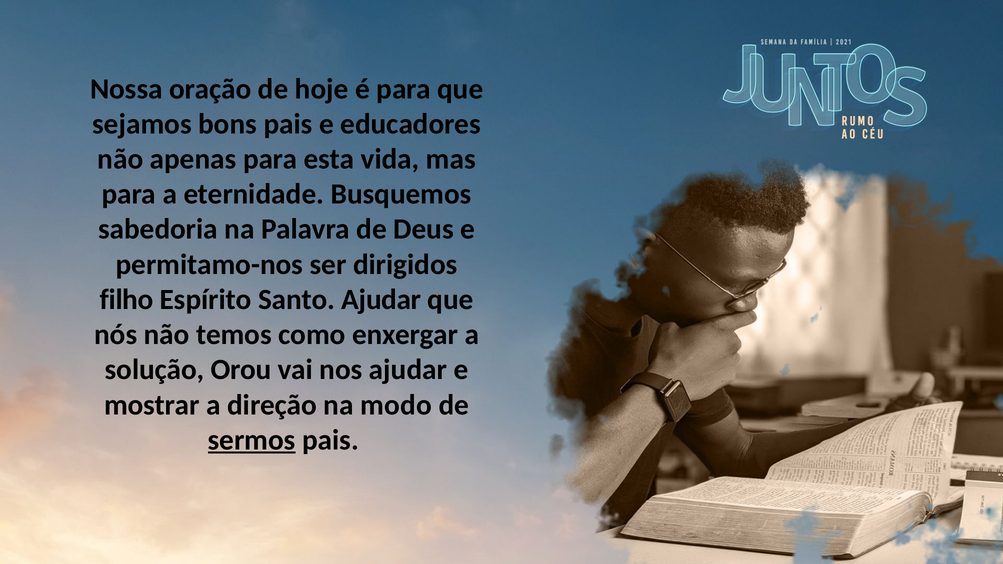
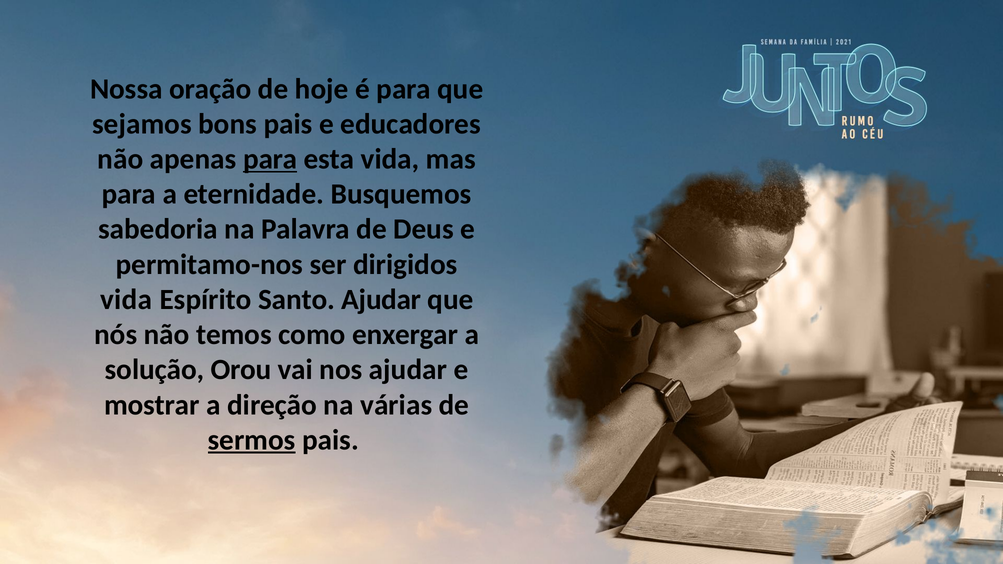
para at (270, 159) underline: none -> present
filho at (127, 300): filho -> vida
modo: modo -> várias
